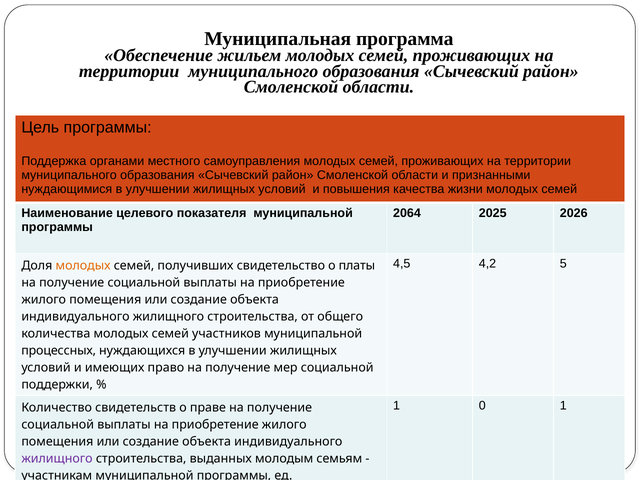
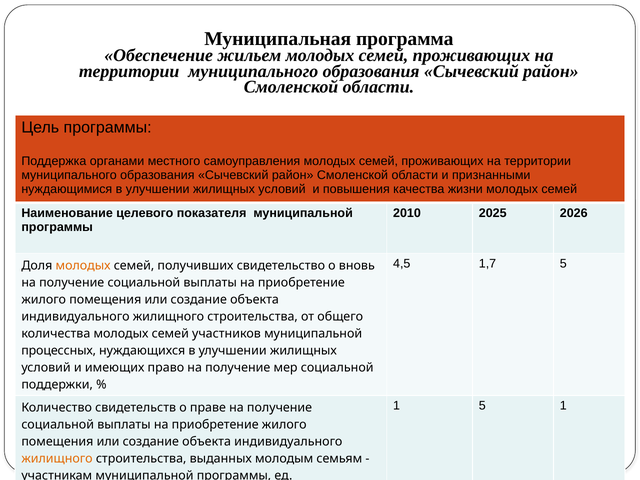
2064: 2064 -> 2010
4,2: 4,2 -> 1,7
платы: платы -> вновь
1 0: 0 -> 5
жилищного at (57, 459) colour: purple -> orange
